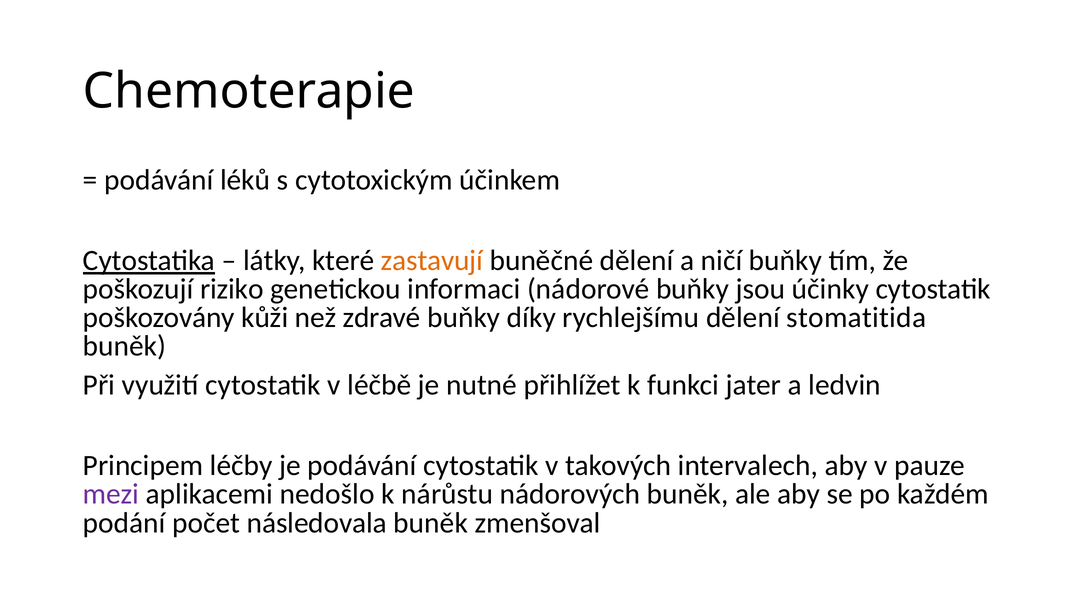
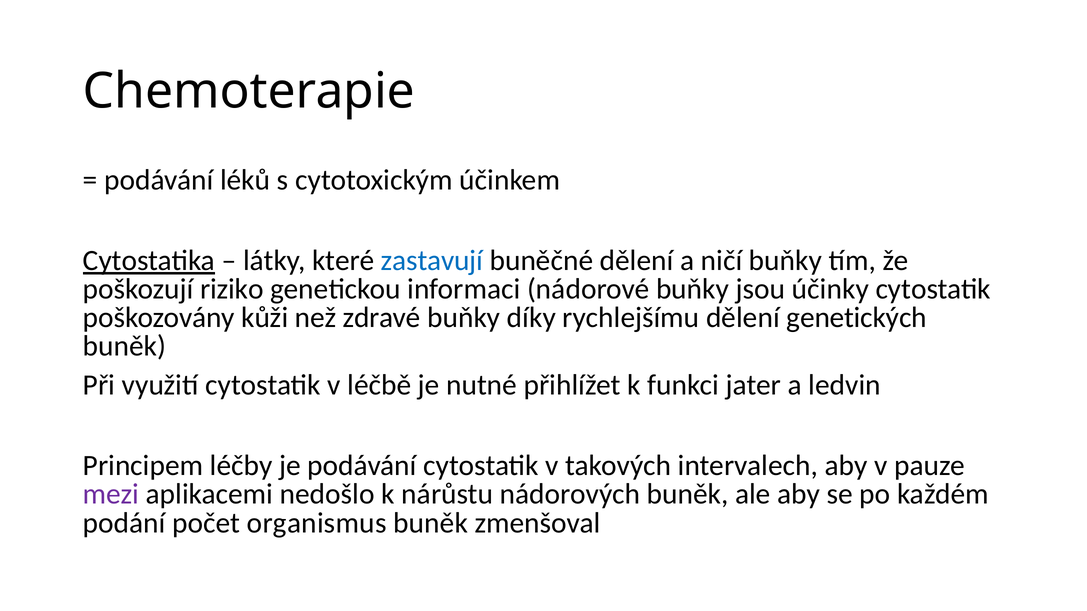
zastavují colour: orange -> blue
stomatitida: stomatitida -> genetických
následovala: následovala -> organismus
